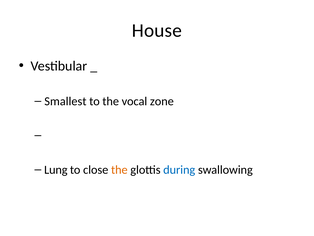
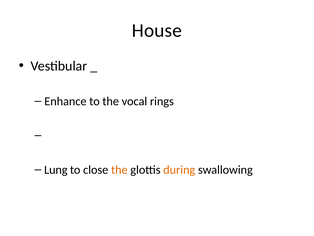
Smallest: Smallest -> Enhance
zone: zone -> rings
during colour: blue -> orange
